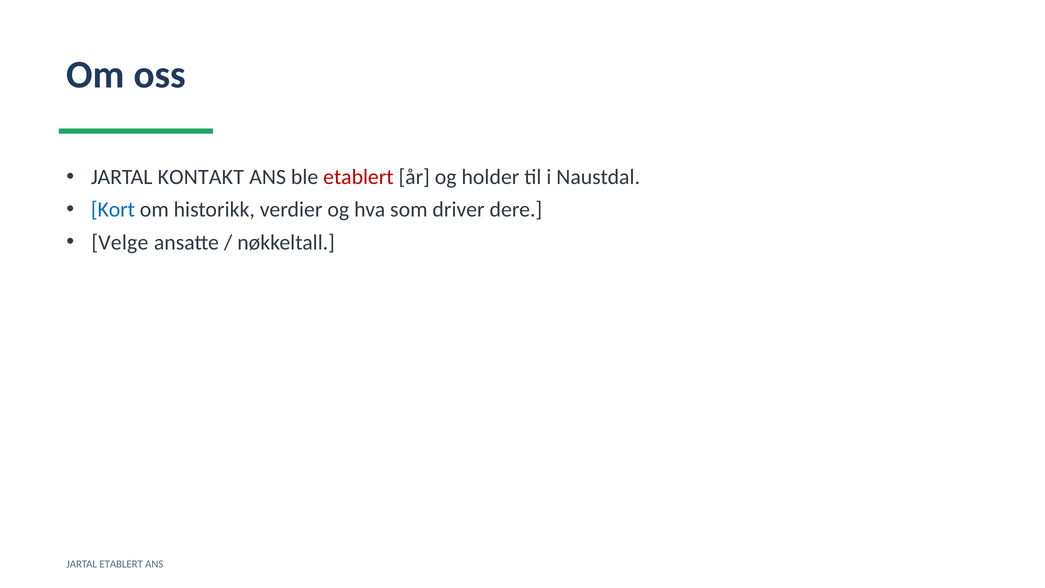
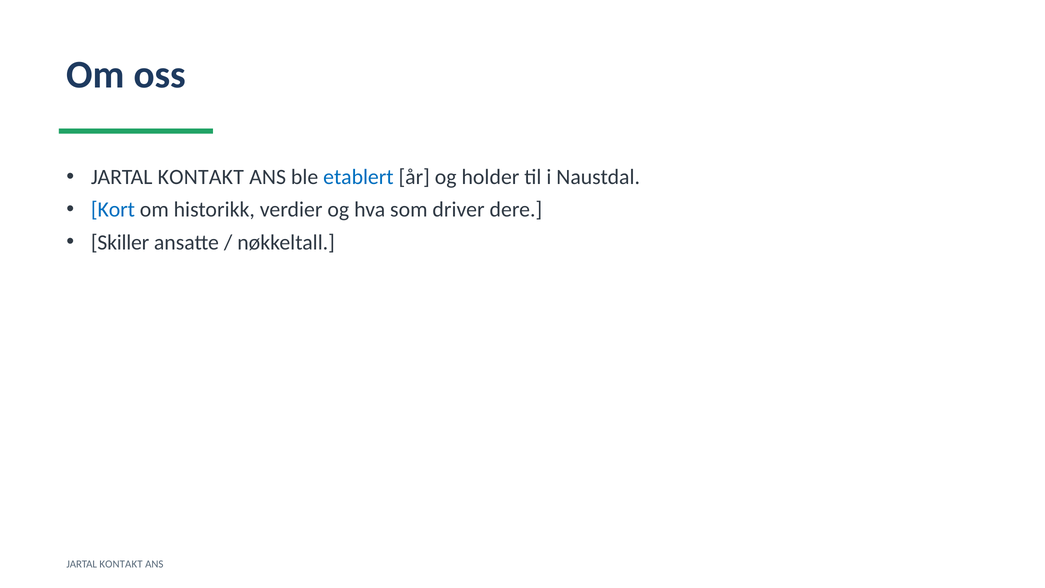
etablert at (358, 177) colour: red -> blue
Velge: Velge -> Skiller
ETABLERT at (121, 564): ETABLERT -> KONTAKT
